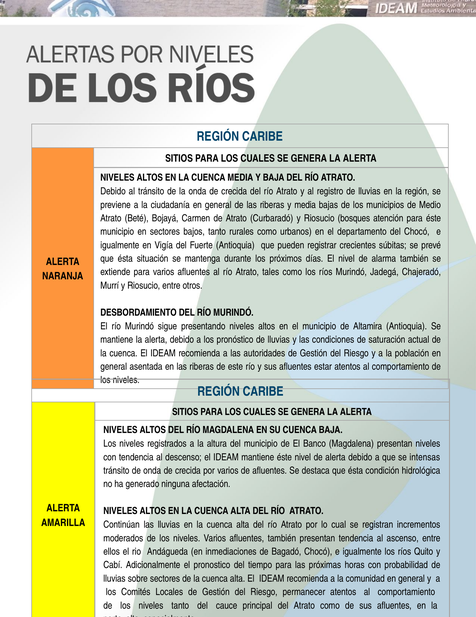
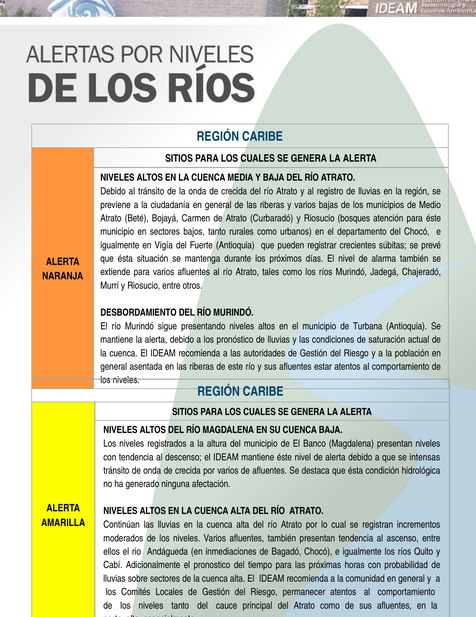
y media: media -> varios
Altamira: Altamira -> Turbana
